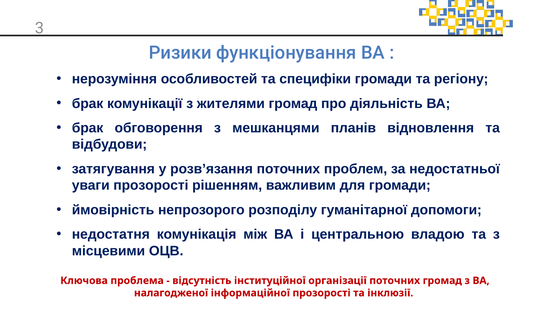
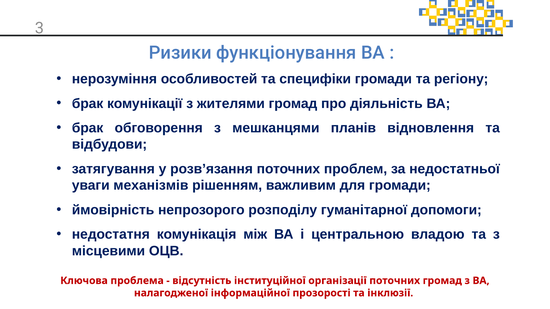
уваги прозорості: прозорості -> механізмів
